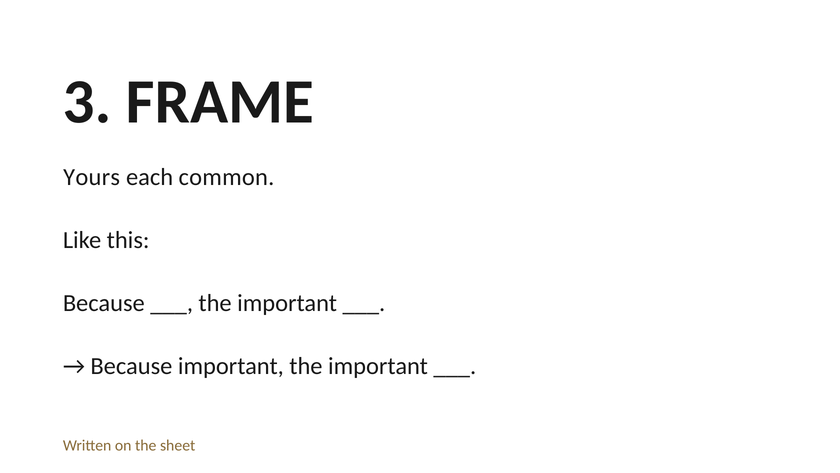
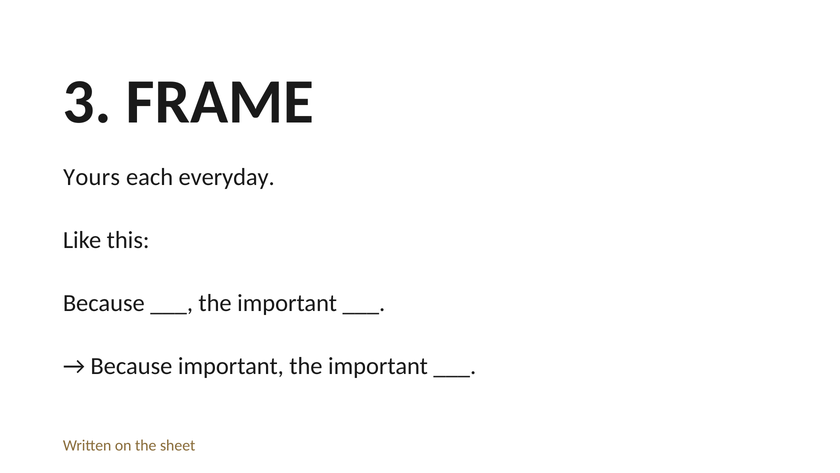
common: common -> everyday
